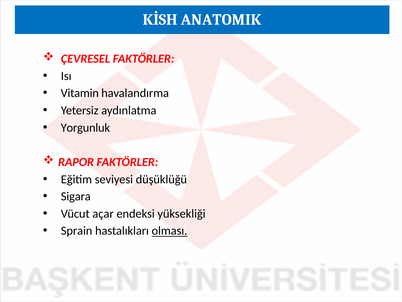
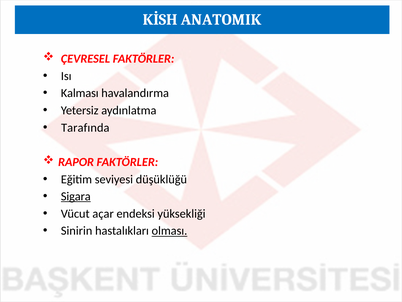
Vitamin: Vitamin -> Kalması
Yorgunluk: Yorgunluk -> Tarafında
Sigara underline: none -> present
Sprain: Sprain -> Sinirin
